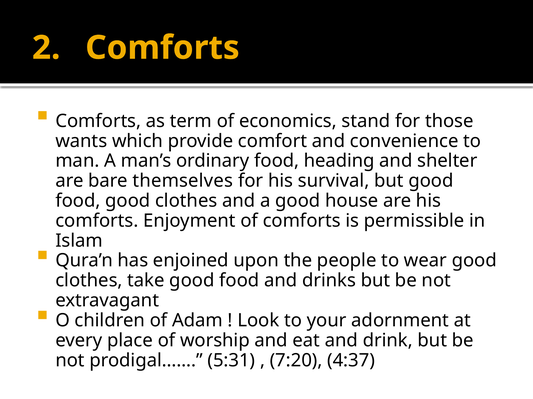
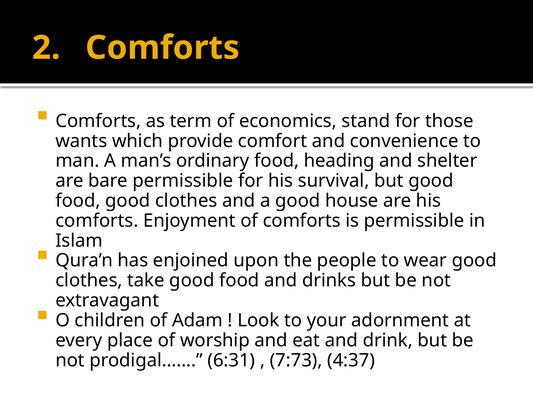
bare themselves: themselves -> permissible
5:31: 5:31 -> 6:31
7:20: 7:20 -> 7:73
